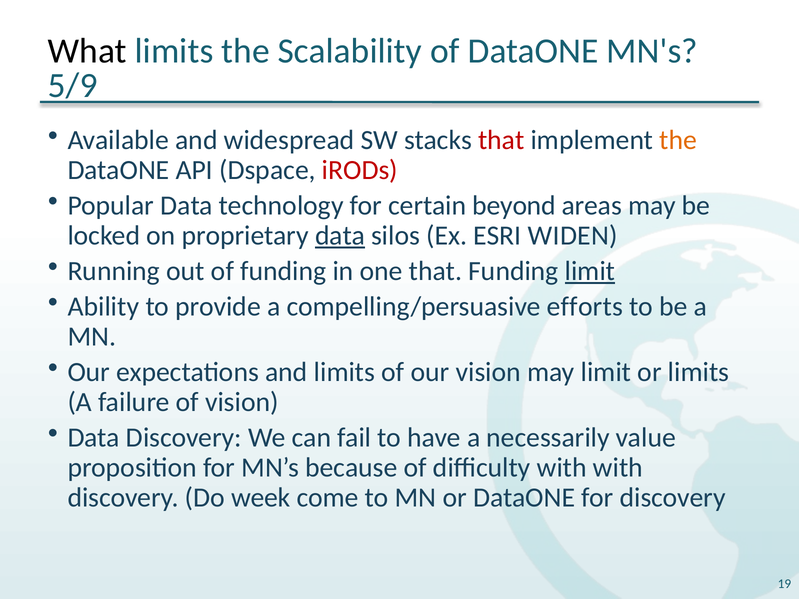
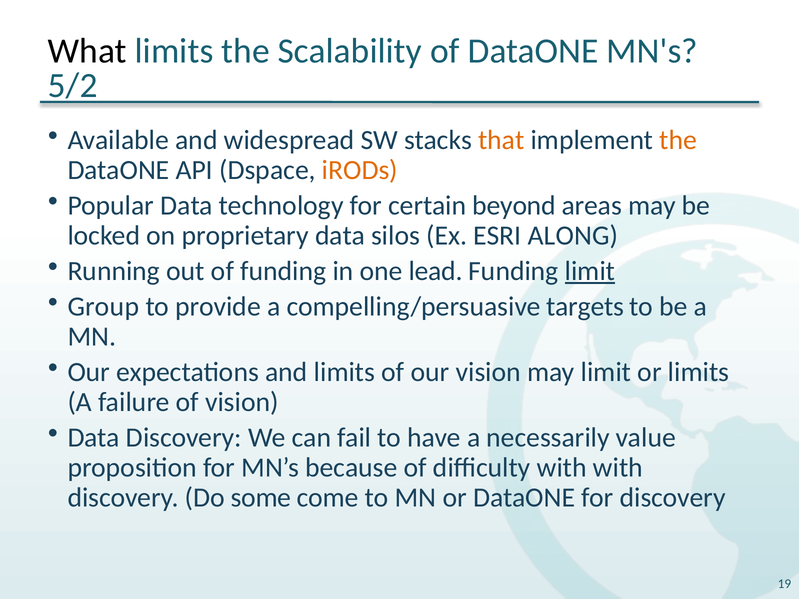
5/9: 5/9 -> 5/2
that at (501, 140) colour: red -> orange
iRODs colour: red -> orange
data at (340, 236) underline: present -> none
WIDEN: WIDEN -> ALONG
one that: that -> lead
Ability: Ability -> Group
efforts: efforts -> targets
week: week -> some
